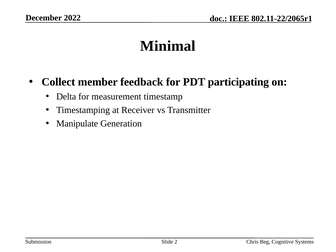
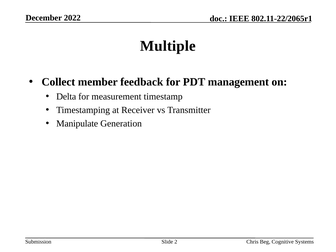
Minimal: Minimal -> Multiple
participating: participating -> management
